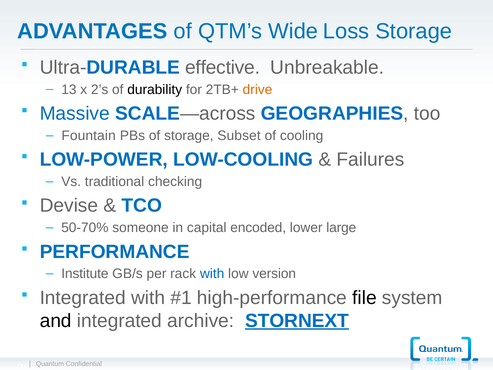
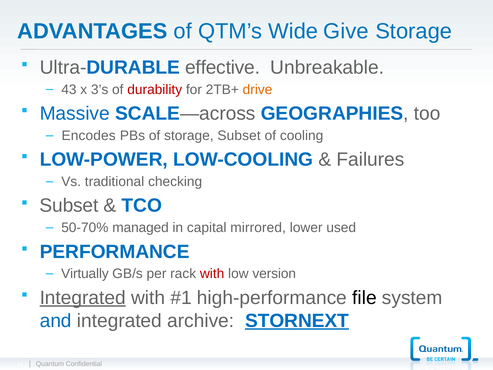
Loss: Loss -> Give
13: 13 -> 43
2’s: 2’s -> 3’s
durability colour: black -> red
Fountain: Fountain -> Encodes
Devise at (69, 205): Devise -> Subset
someone: someone -> managed
encoded: encoded -> mirrored
large: large -> used
Institute: Institute -> Virtually
with at (212, 274) colour: blue -> red
Integrated at (83, 298) underline: none -> present
and colour: black -> blue
